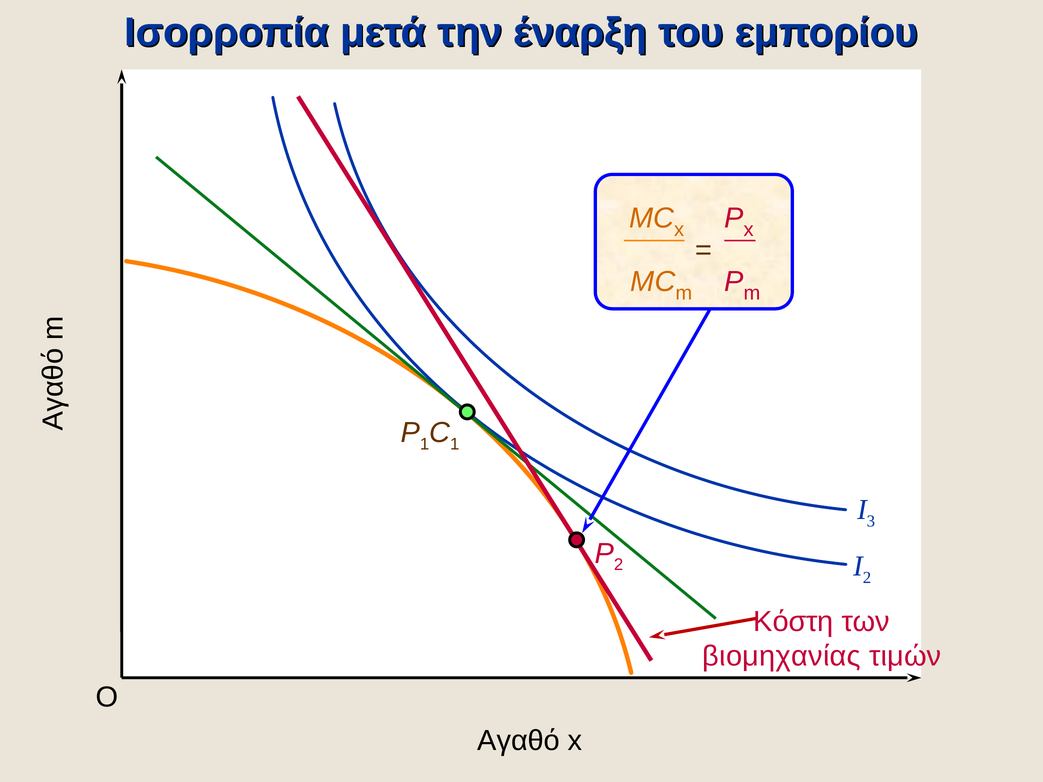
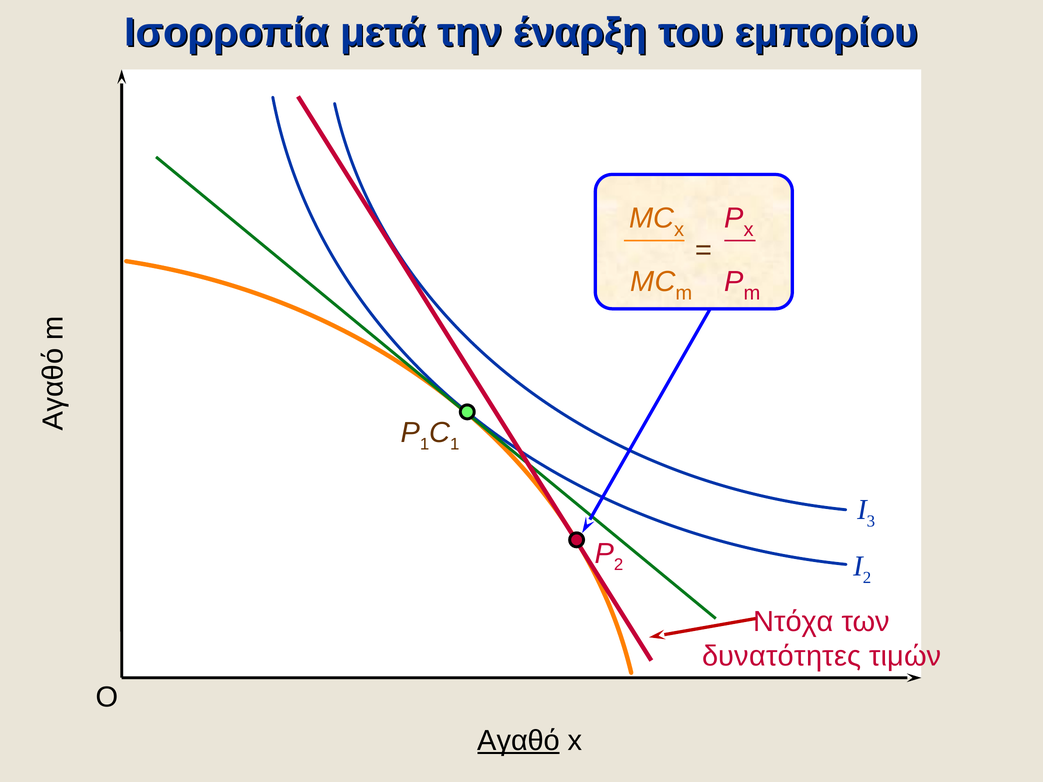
Κόστη: Κόστη -> Ντόχα
βιομηχανίας: βιομηχανίας -> δυνατότητες
Αγαθό underline: none -> present
